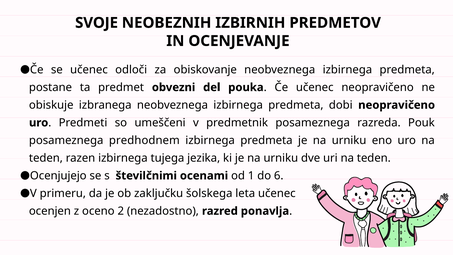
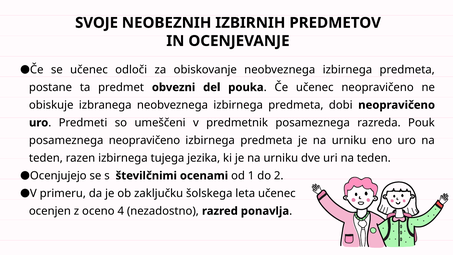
posameznega predhodnem: predhodnem -> neopravičeno
6: 6 -> 2
2: 2 -> 4
